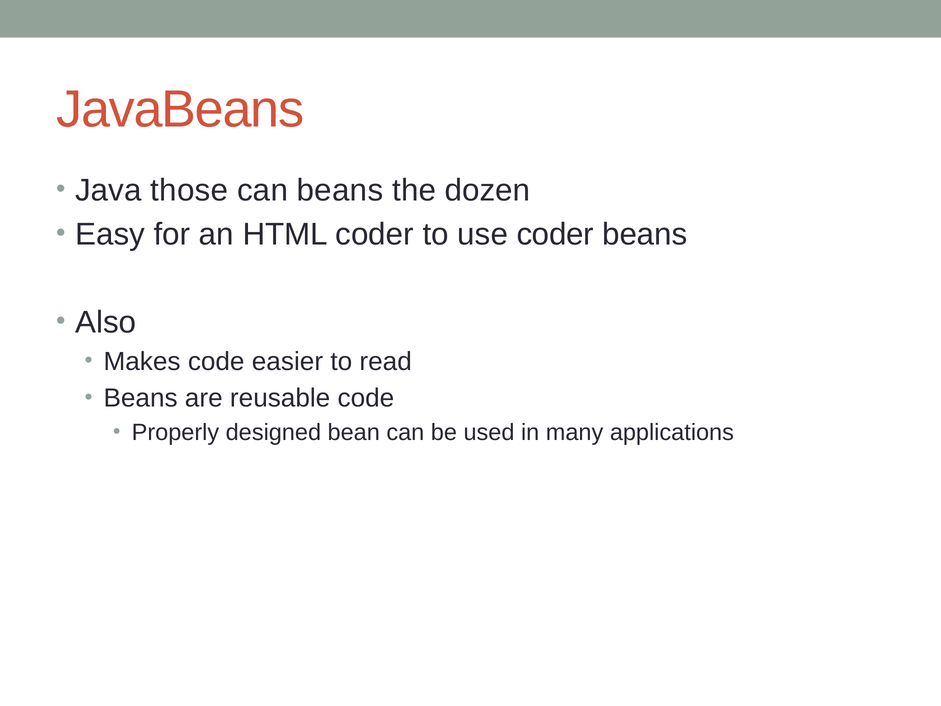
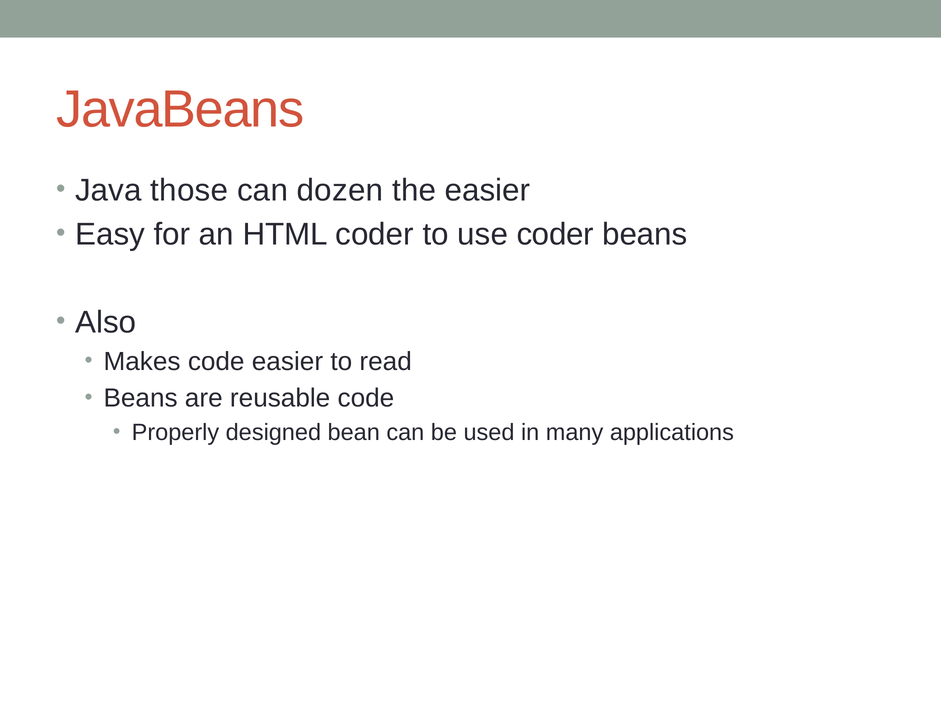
can beans: beans -> dozen
the dozen: dozen -> easier
